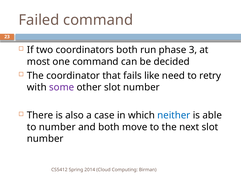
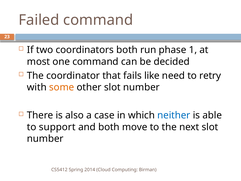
3: 3 -> 1
some colour: purple -> orange
to number: number -> support
